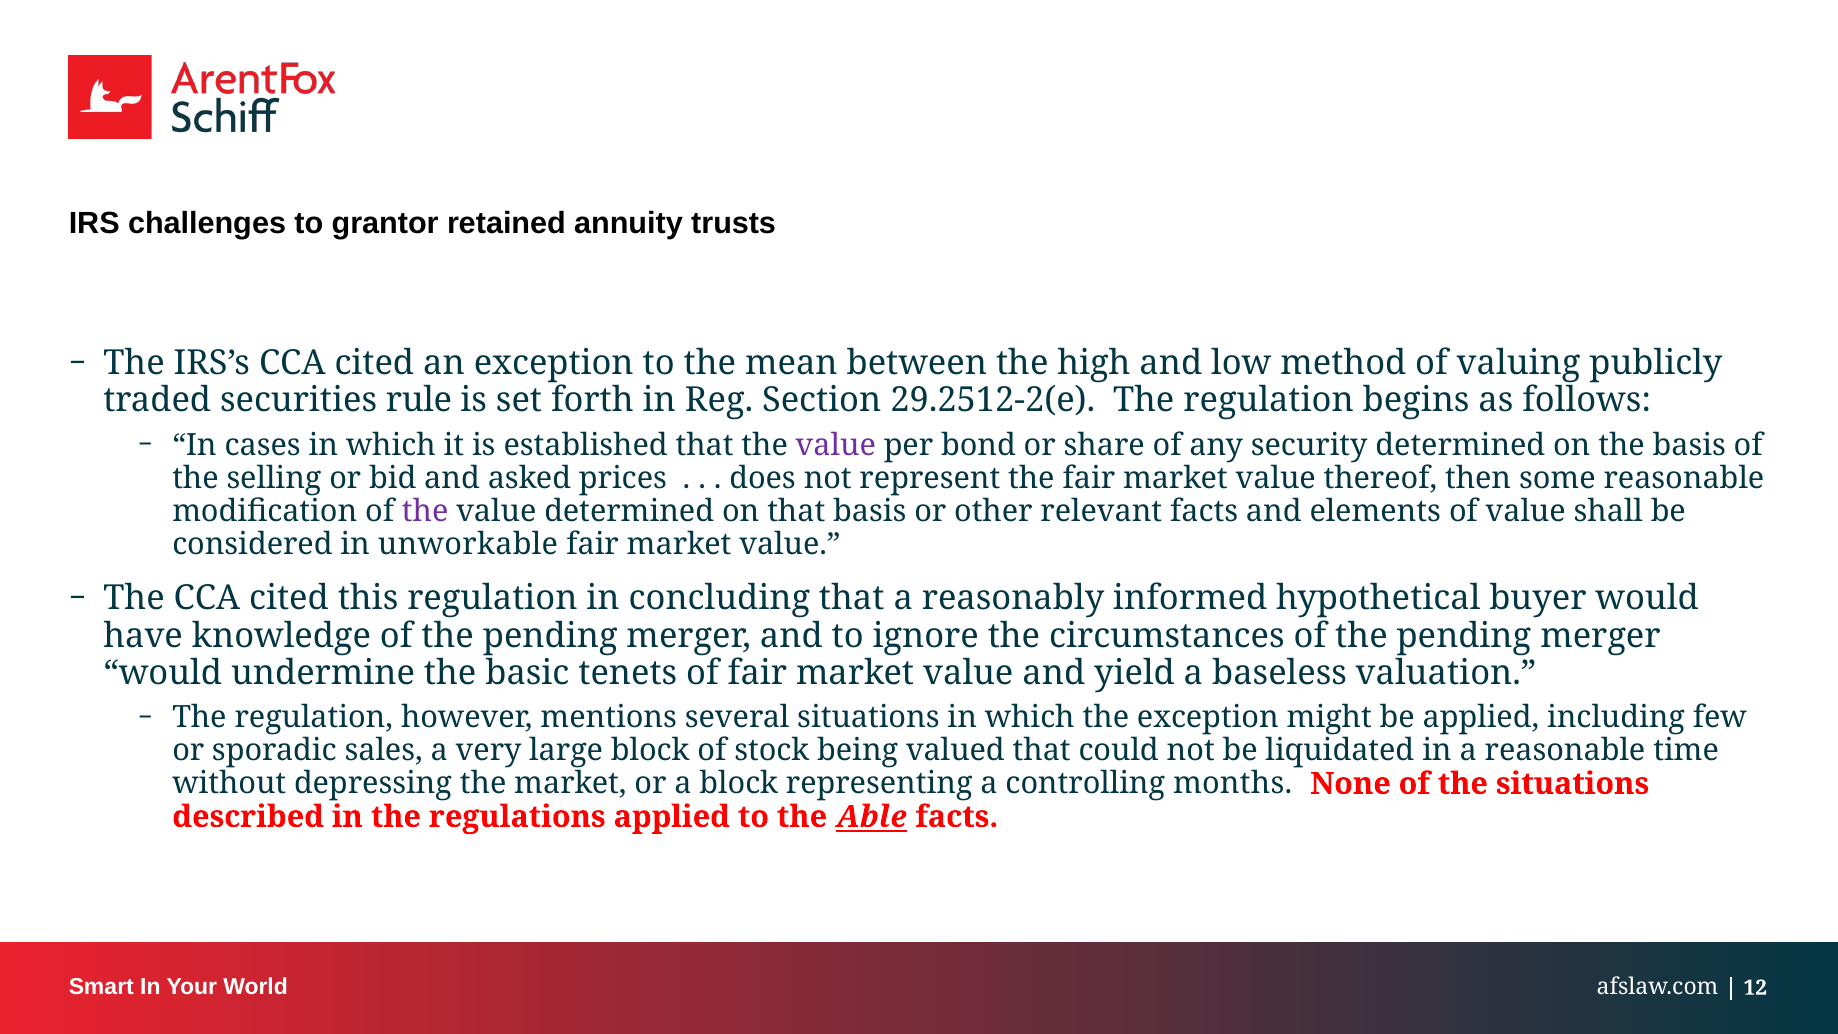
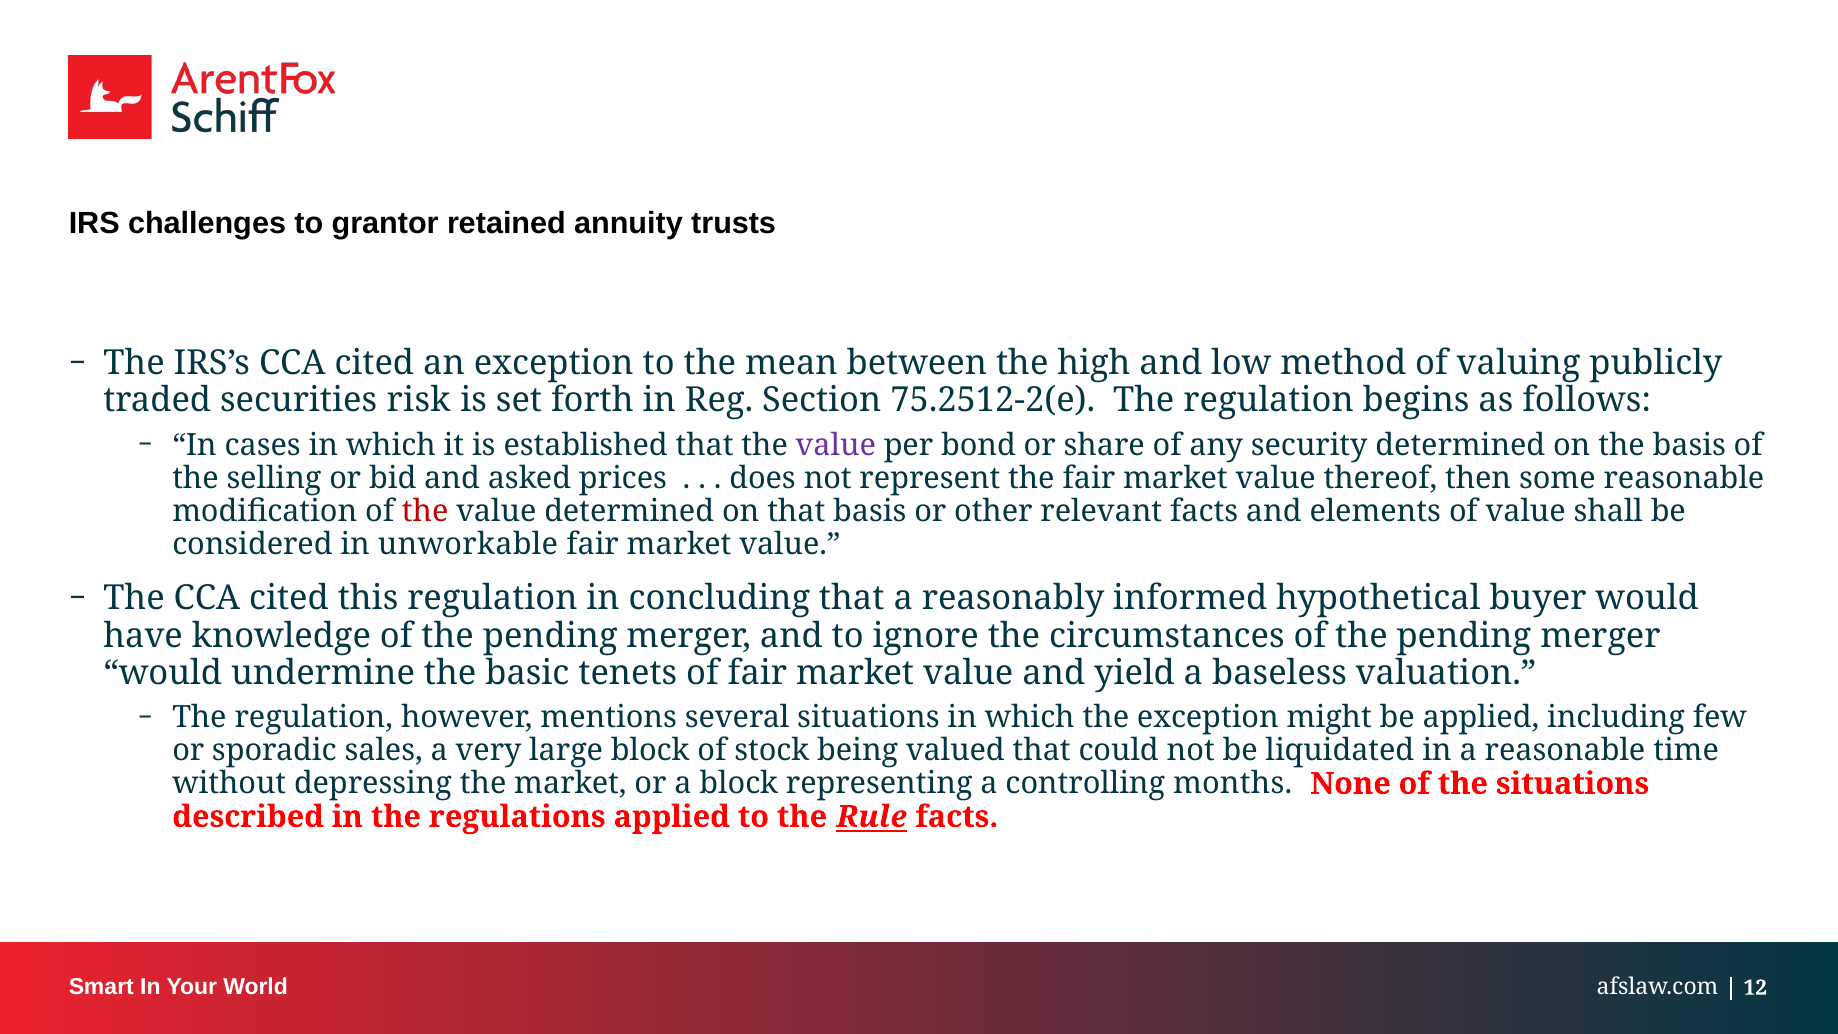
rule: rule -> risk
29.2512-2(e: 29.2512-2(e -> 75.2512-2(e
the at (425, 511) colour: purple -> red
Able: Able -> Rule
